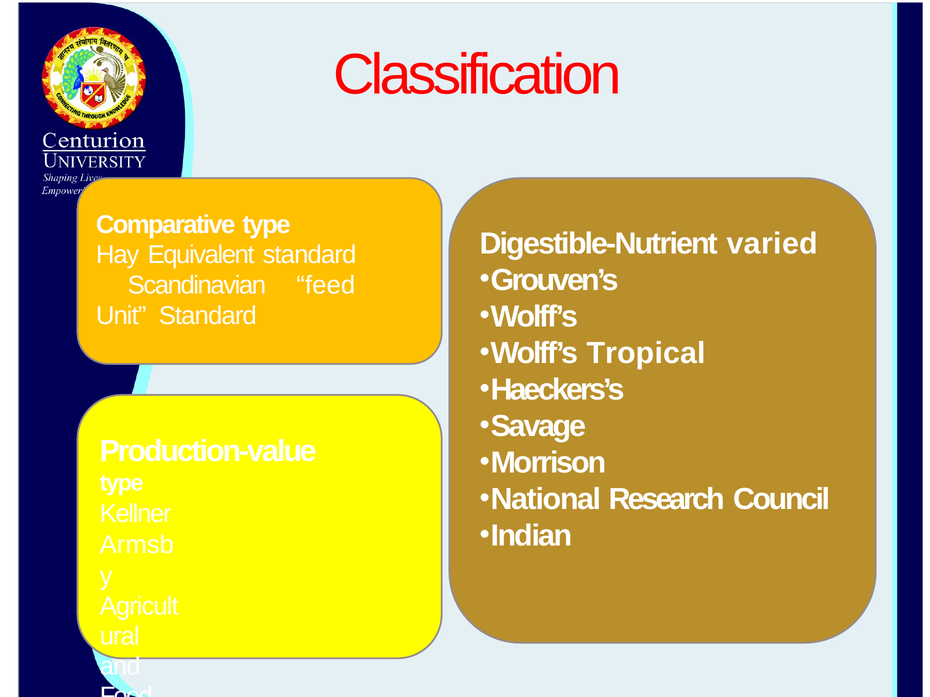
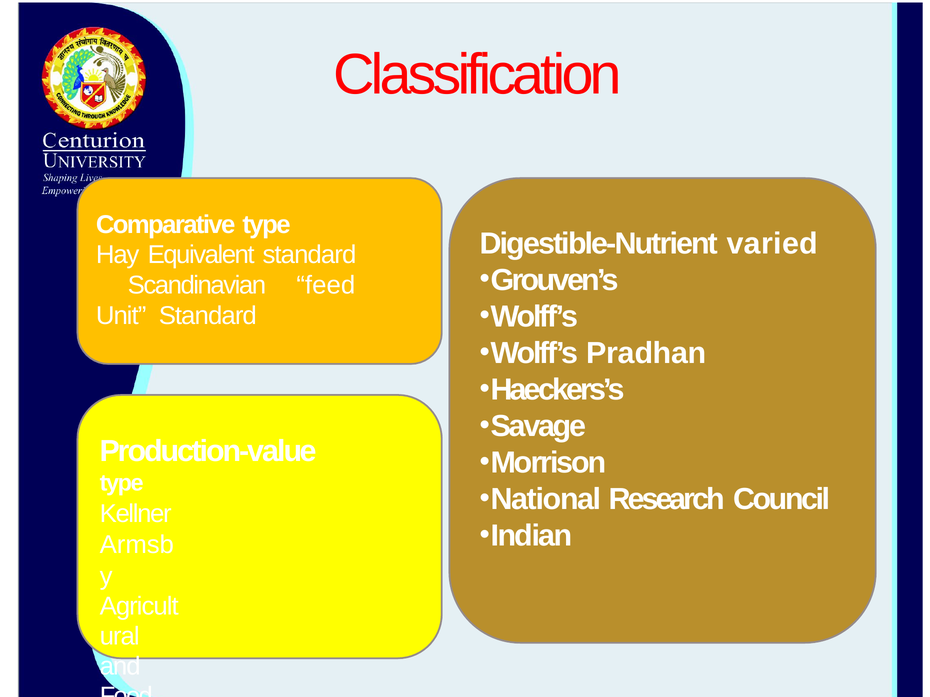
Tropical: Tropical -> Pradhan
